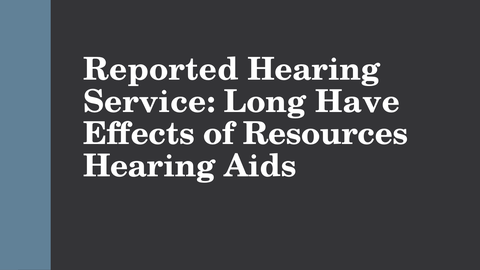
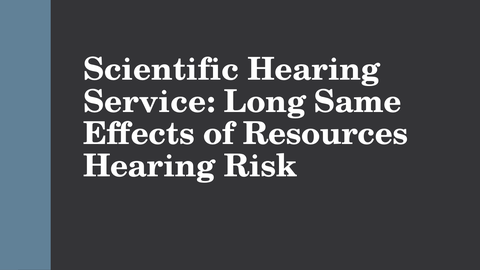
Reported: Reported -> Scientific
Have: Have -> Same
Aids: Aids -> Risk
